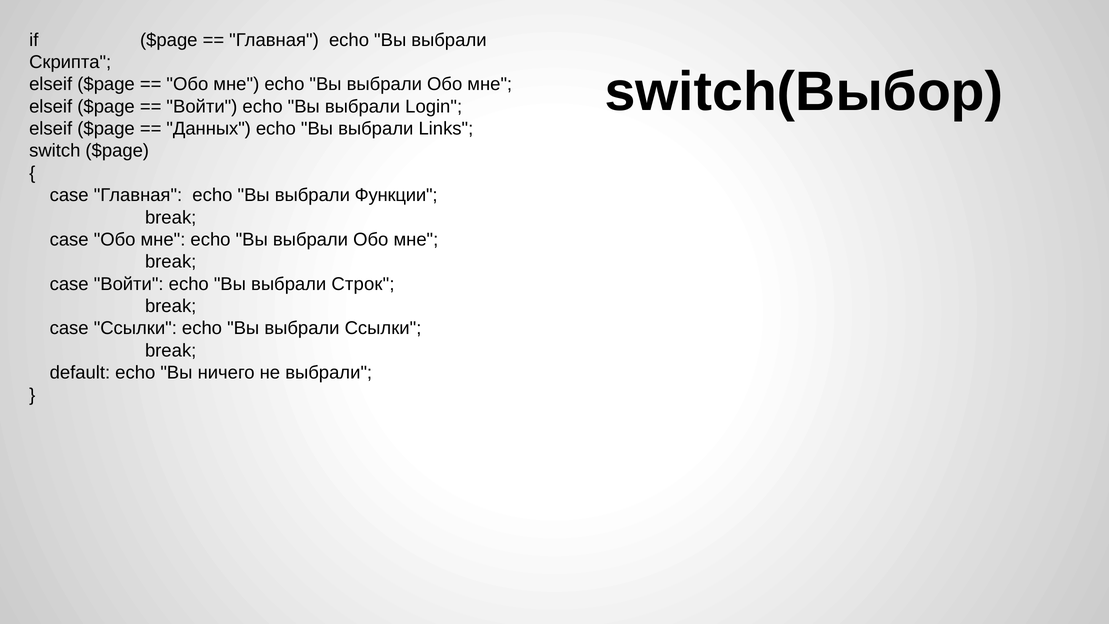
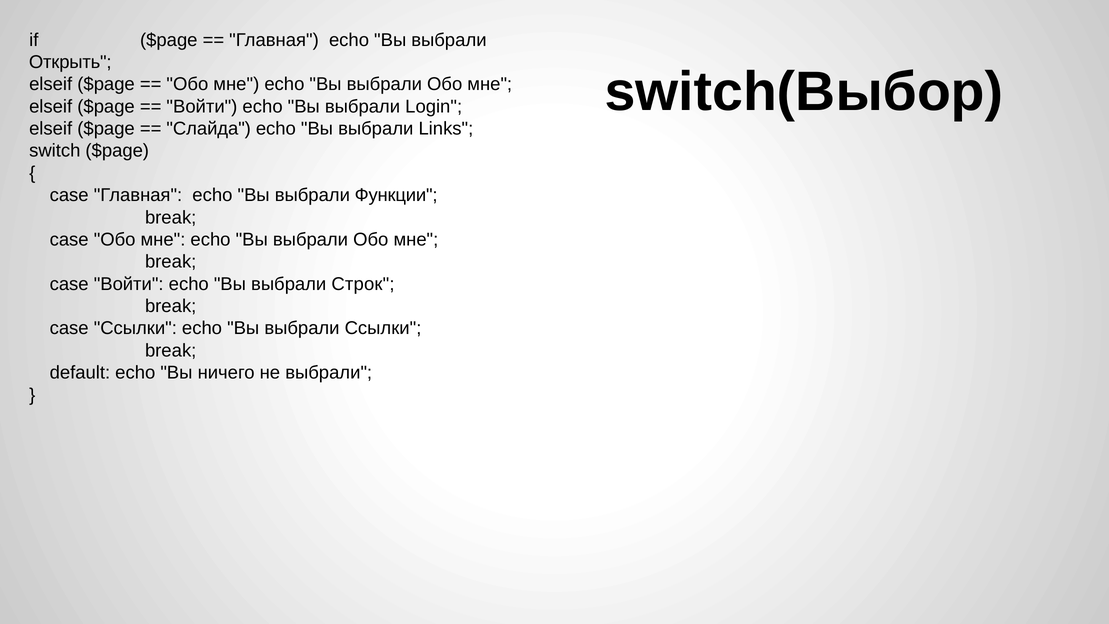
Скрипта: Скрипта -> Открыть
Данных: Данных -> Слайда
